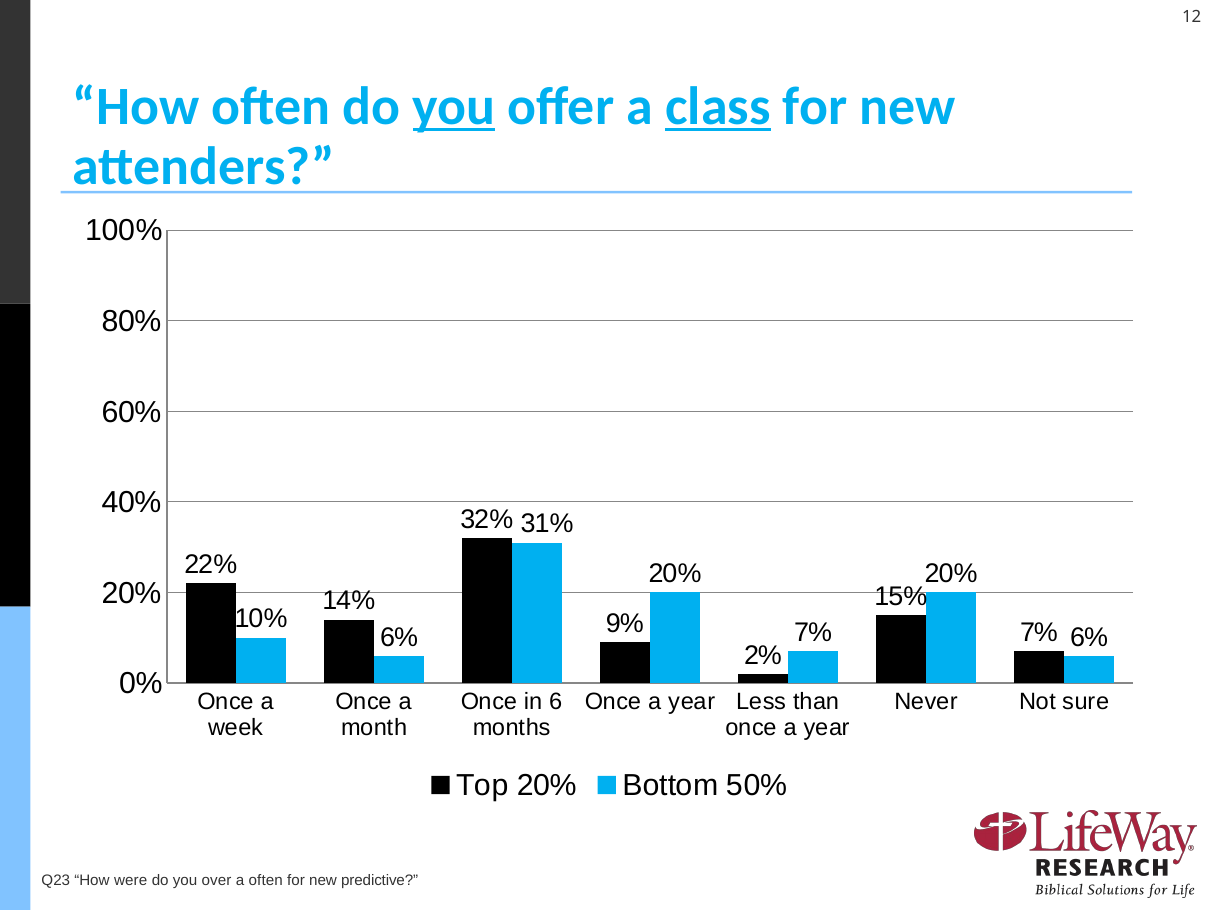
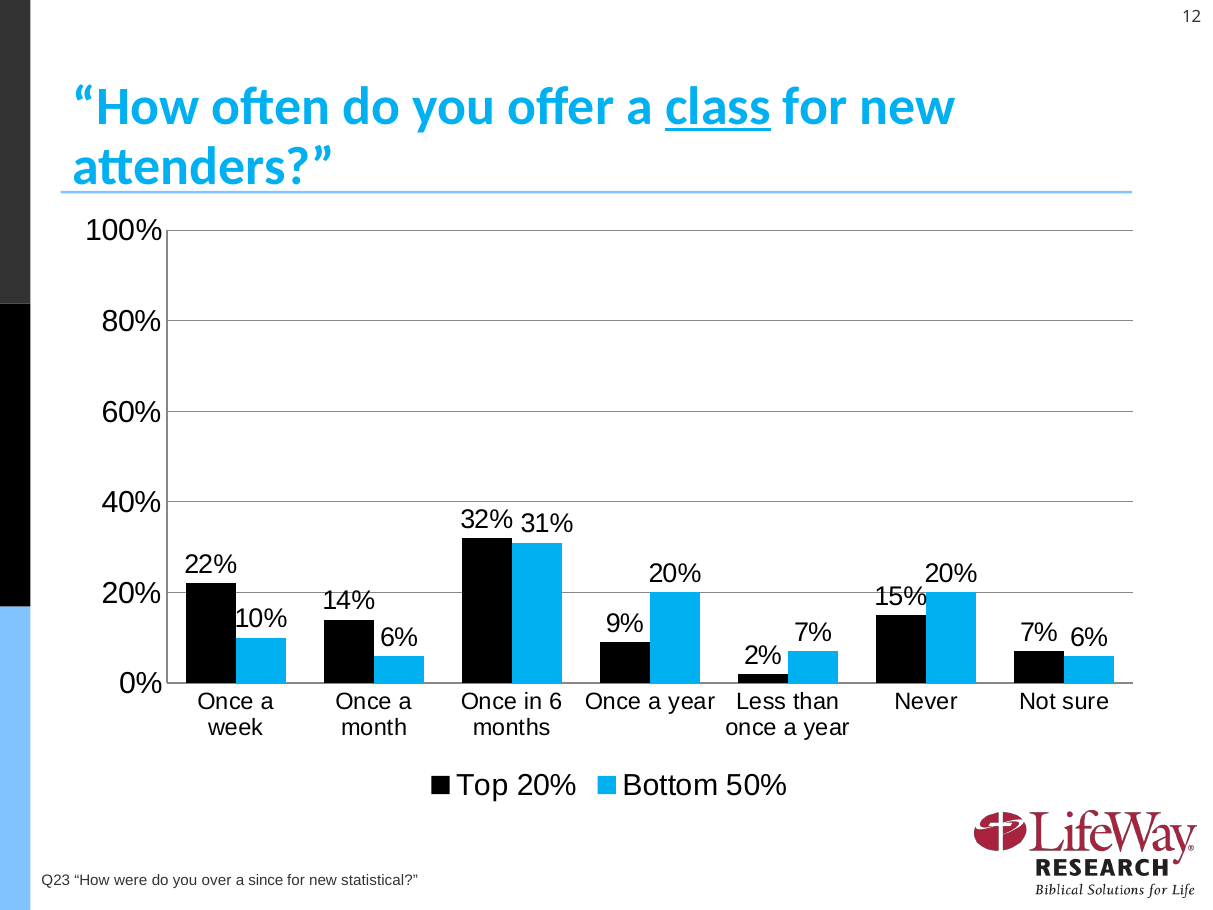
you at (454, 106) underline: present -> none
a often: often -> since
predictive: predictive -> statistical
